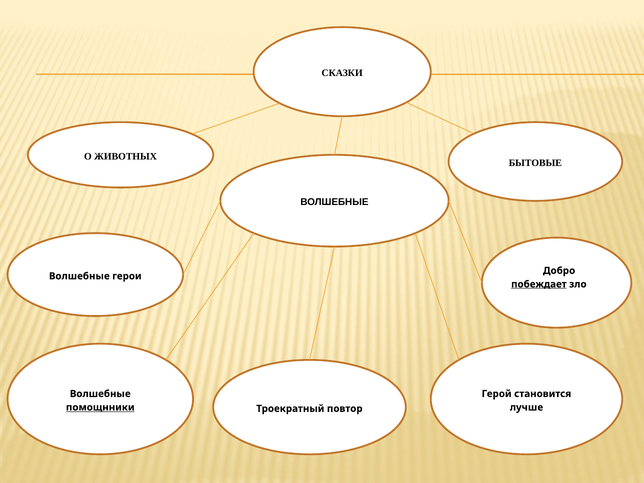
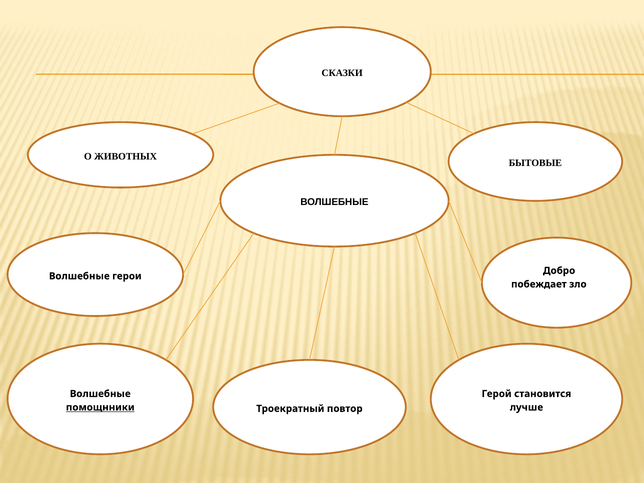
побеждает underline: present -> none
